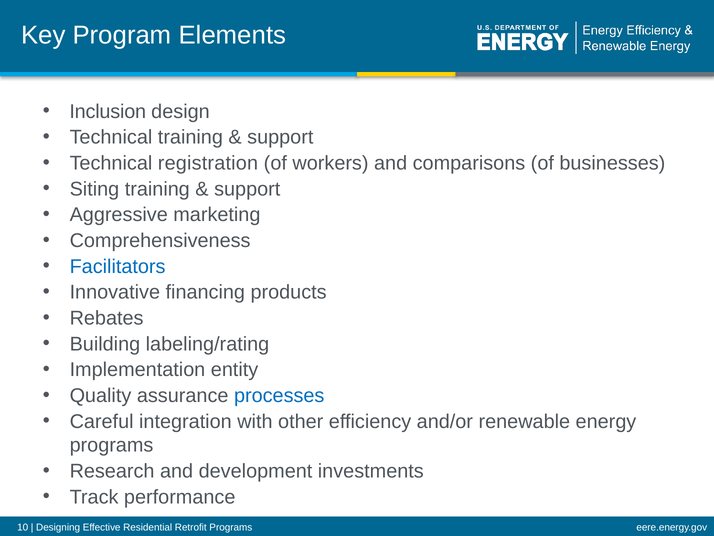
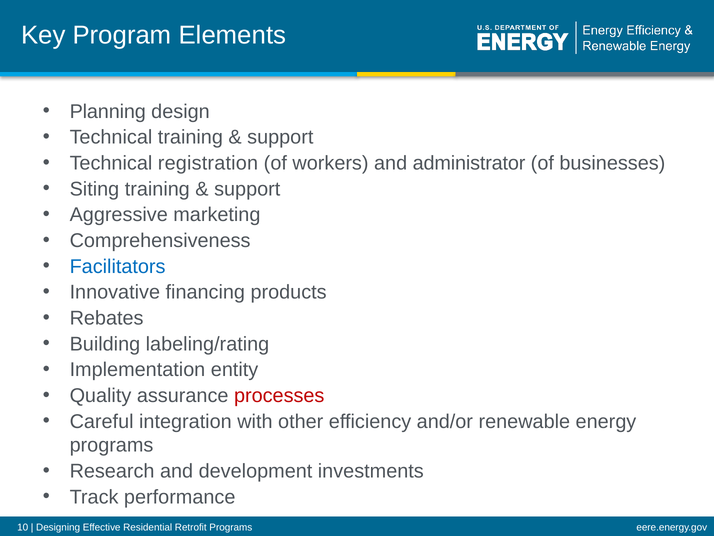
Inclusion: Inclusion -> Planning
comparisons: comparisons -> administrator
processes colour: blue -> red
